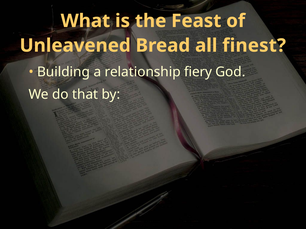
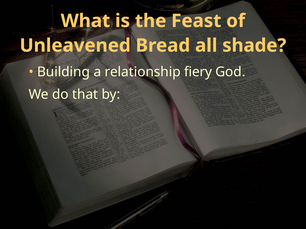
finest: finest -> shade
